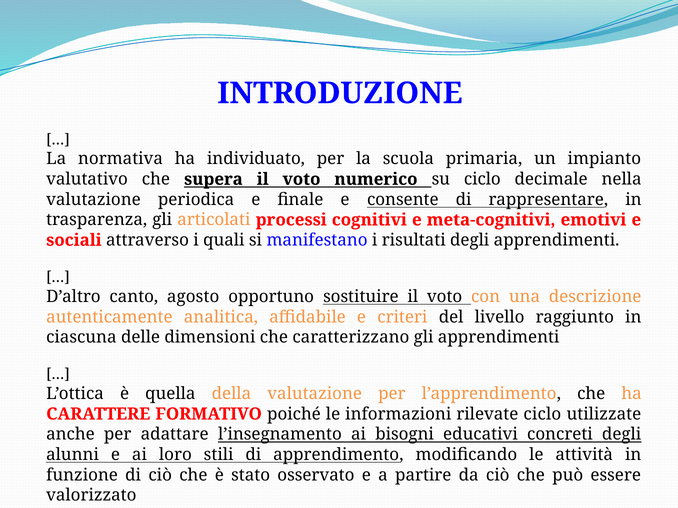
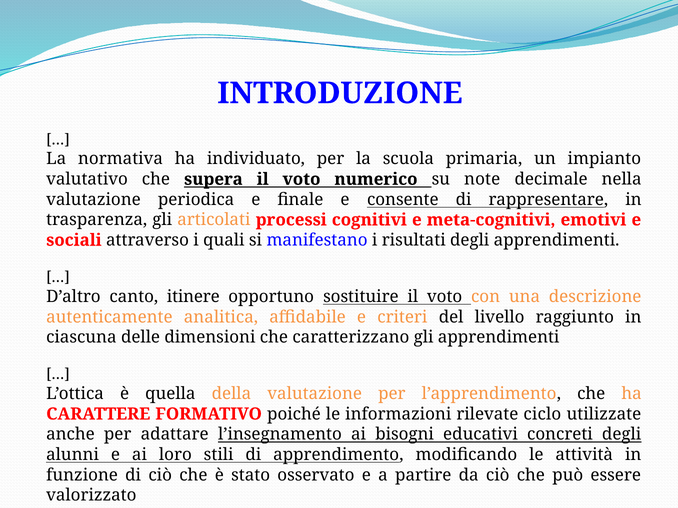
su ciclo: ciclo -> note
agosto: agosto -> itinere
